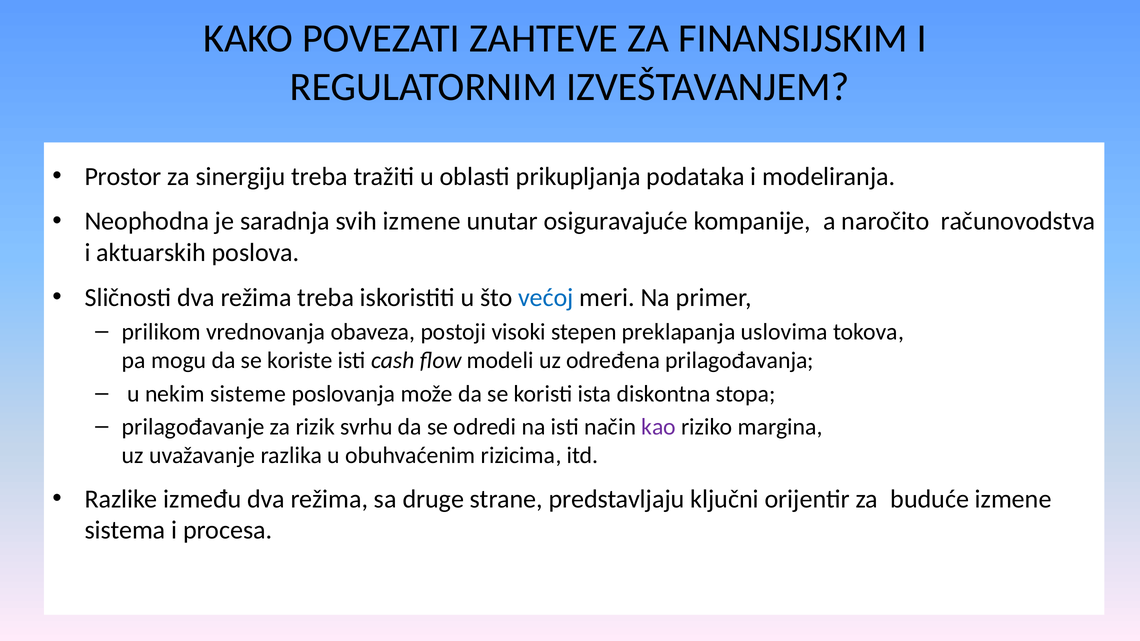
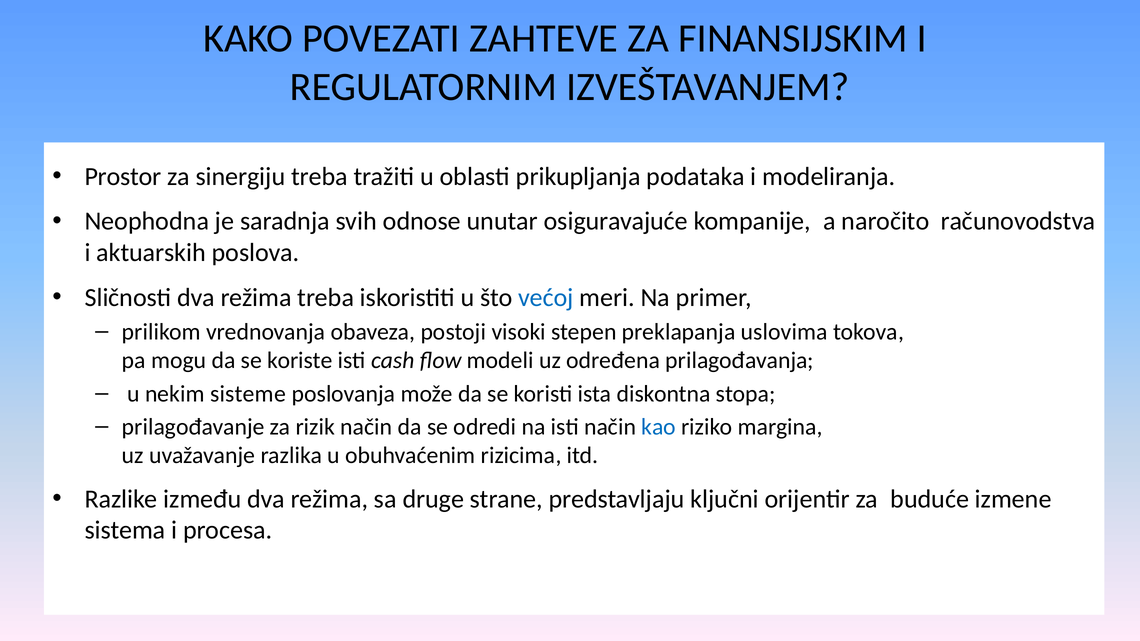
svih izmene: izmene -> odnose
rizik svrhu: svrhu -> način
kao colour: purple -> blue
